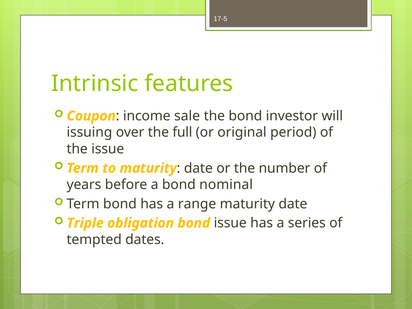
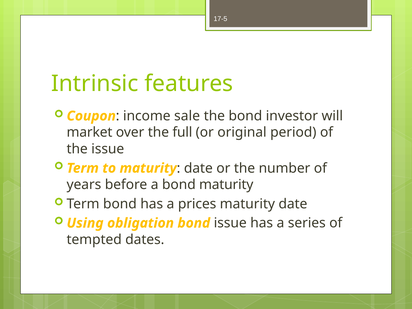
issuing: issuing -> market
bond nominal: nominal -> maturity
range: range -> prices
Triple: Triple -> Using
